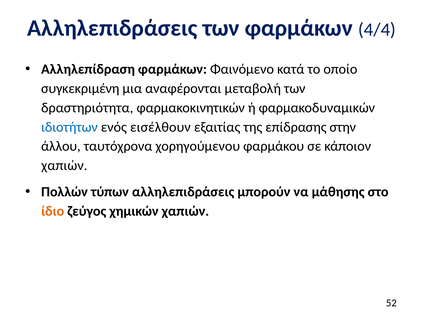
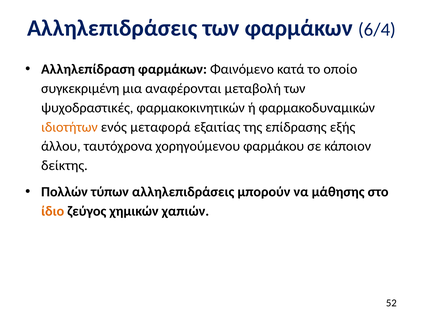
4/4: 4/4 -> 6/4
δραστηριότητα: δραστηριότητα -> ψυχοδραστικές
ιδιοτήτων colour: blue -> orange
εισέλθουν: εισέλθουν -> μεταφορά
στην: στην -> εξής
χαπιών at (64, 165): χαπιών -> δείκτης
